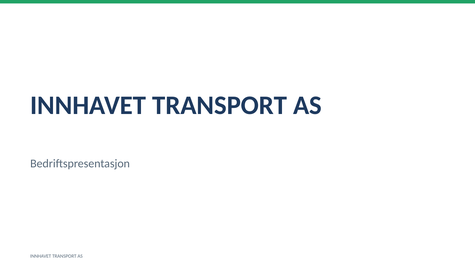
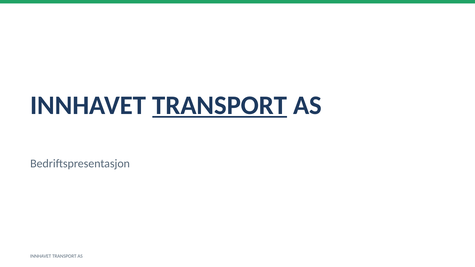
TRANSPORT at (220, 105) underline: none -> present
